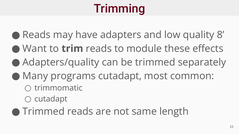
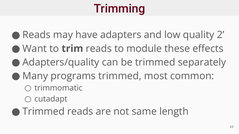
8: 8 -> 2
programs cutadapt: cutadapt -> trimmed
